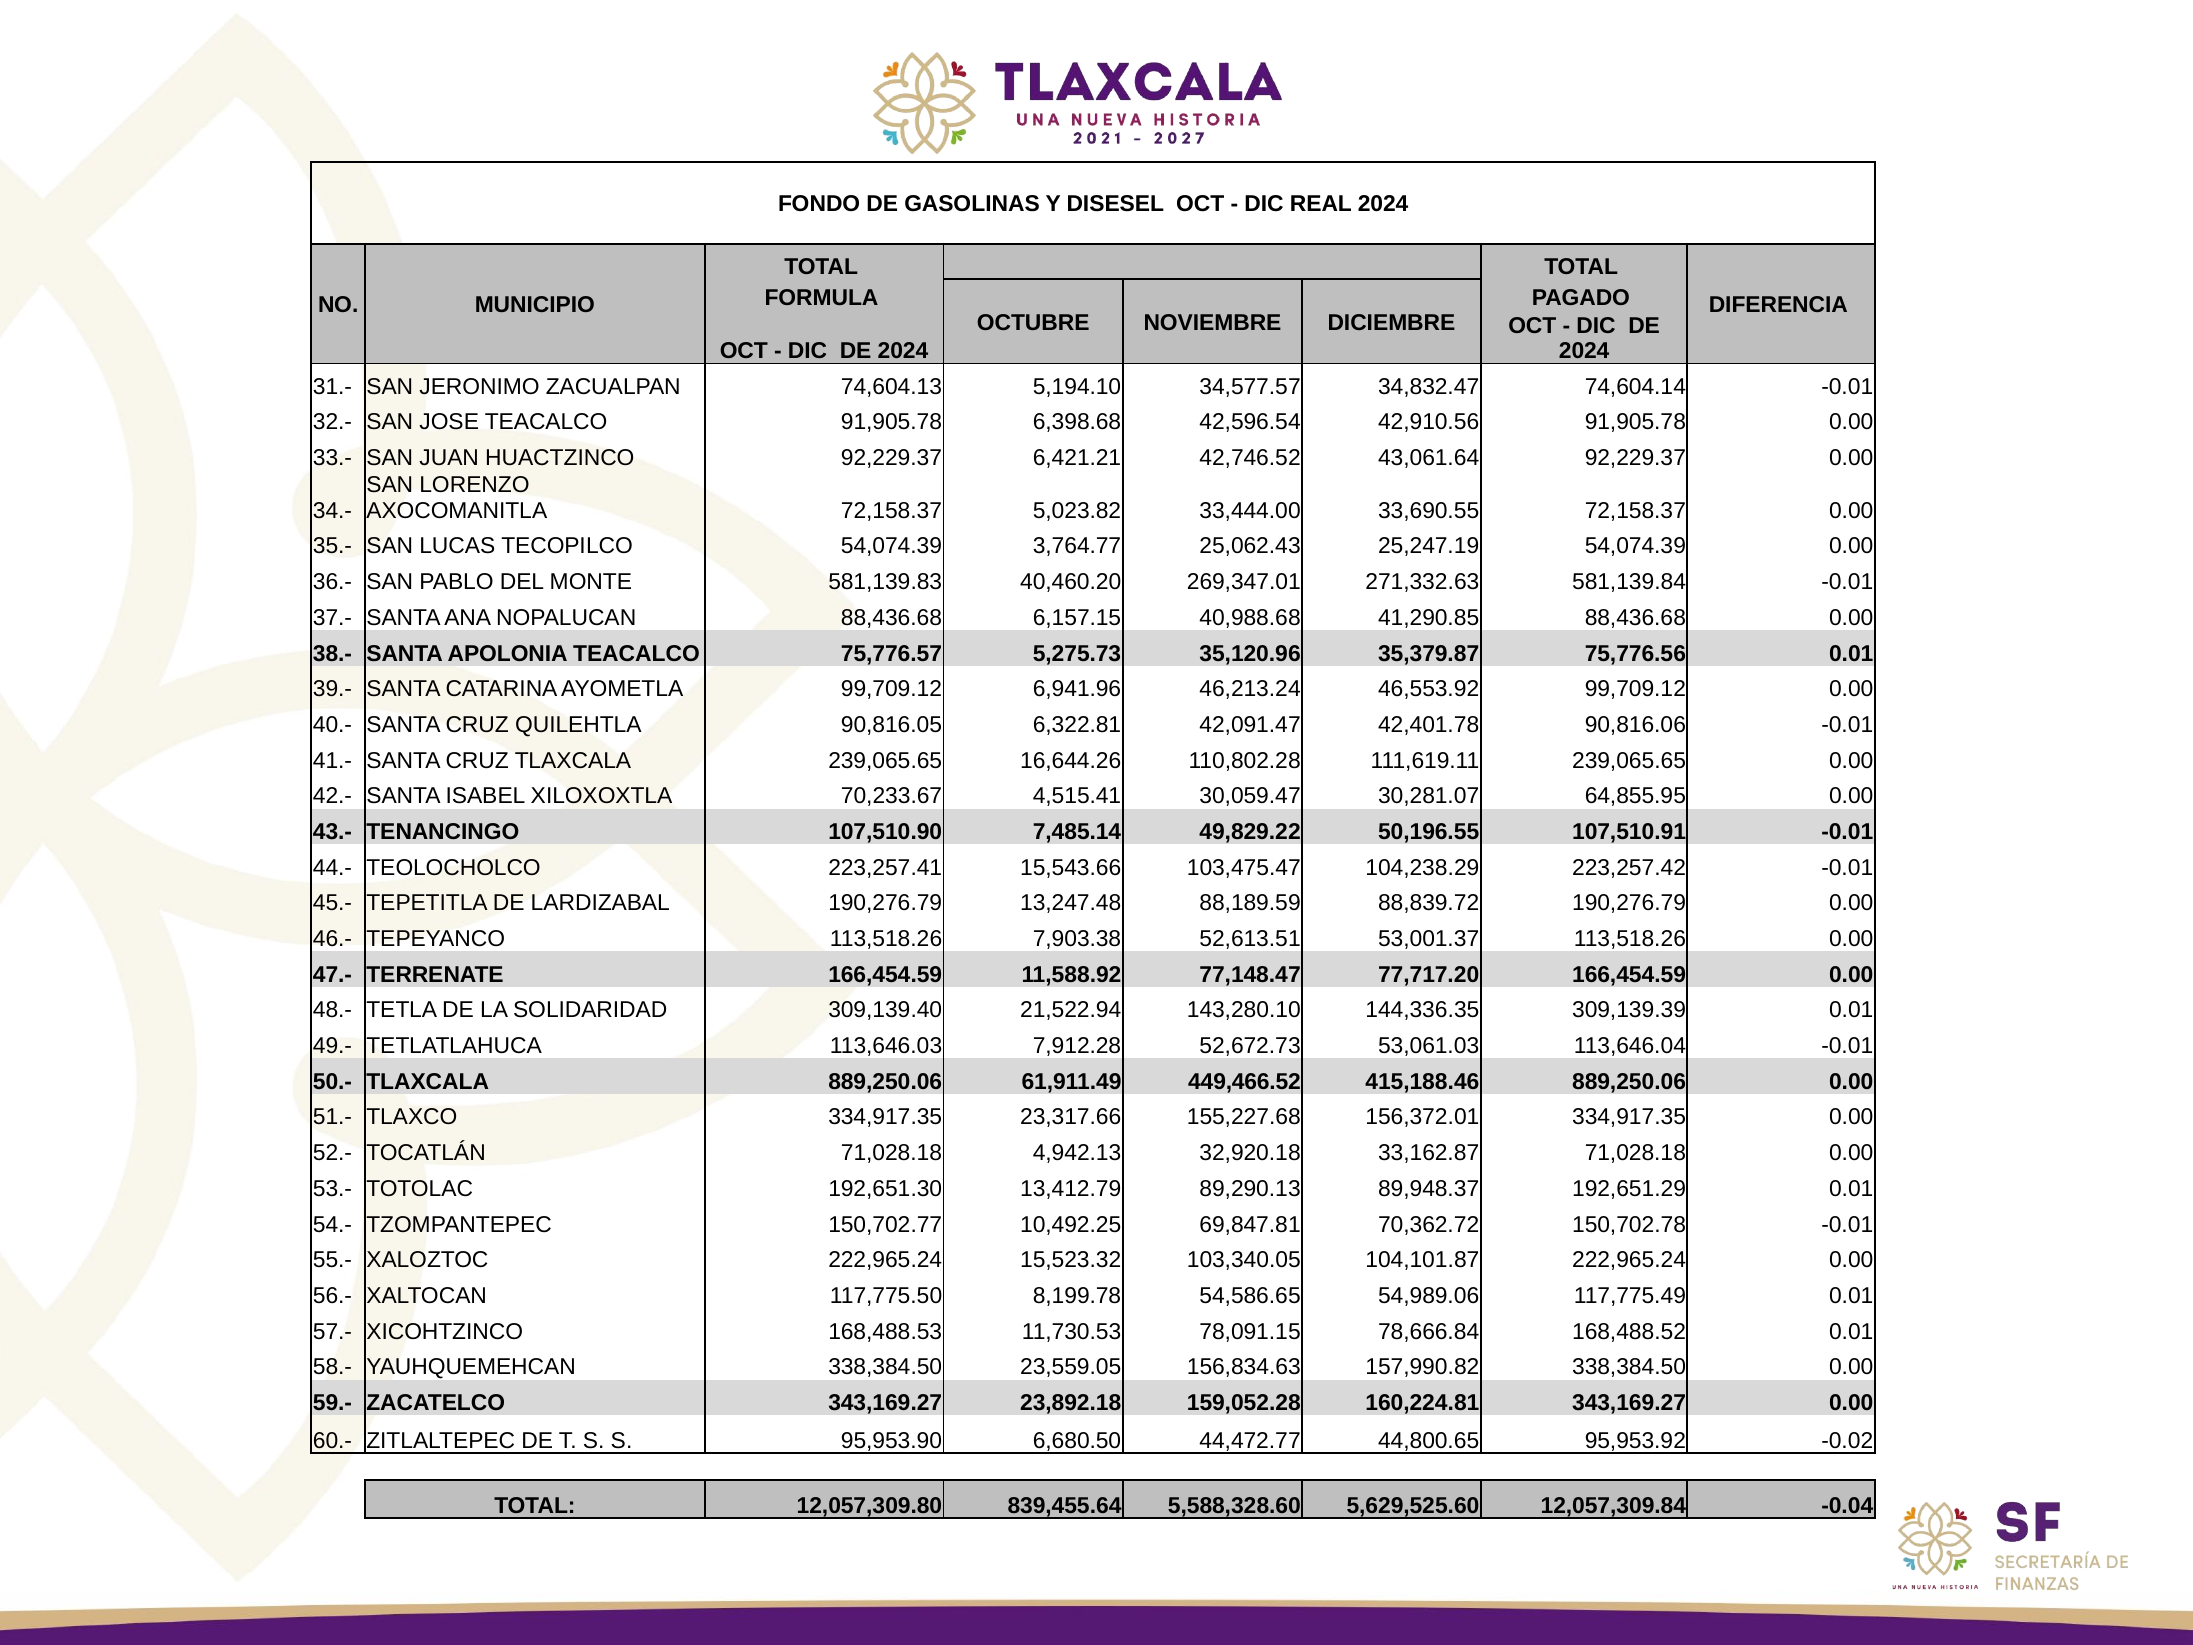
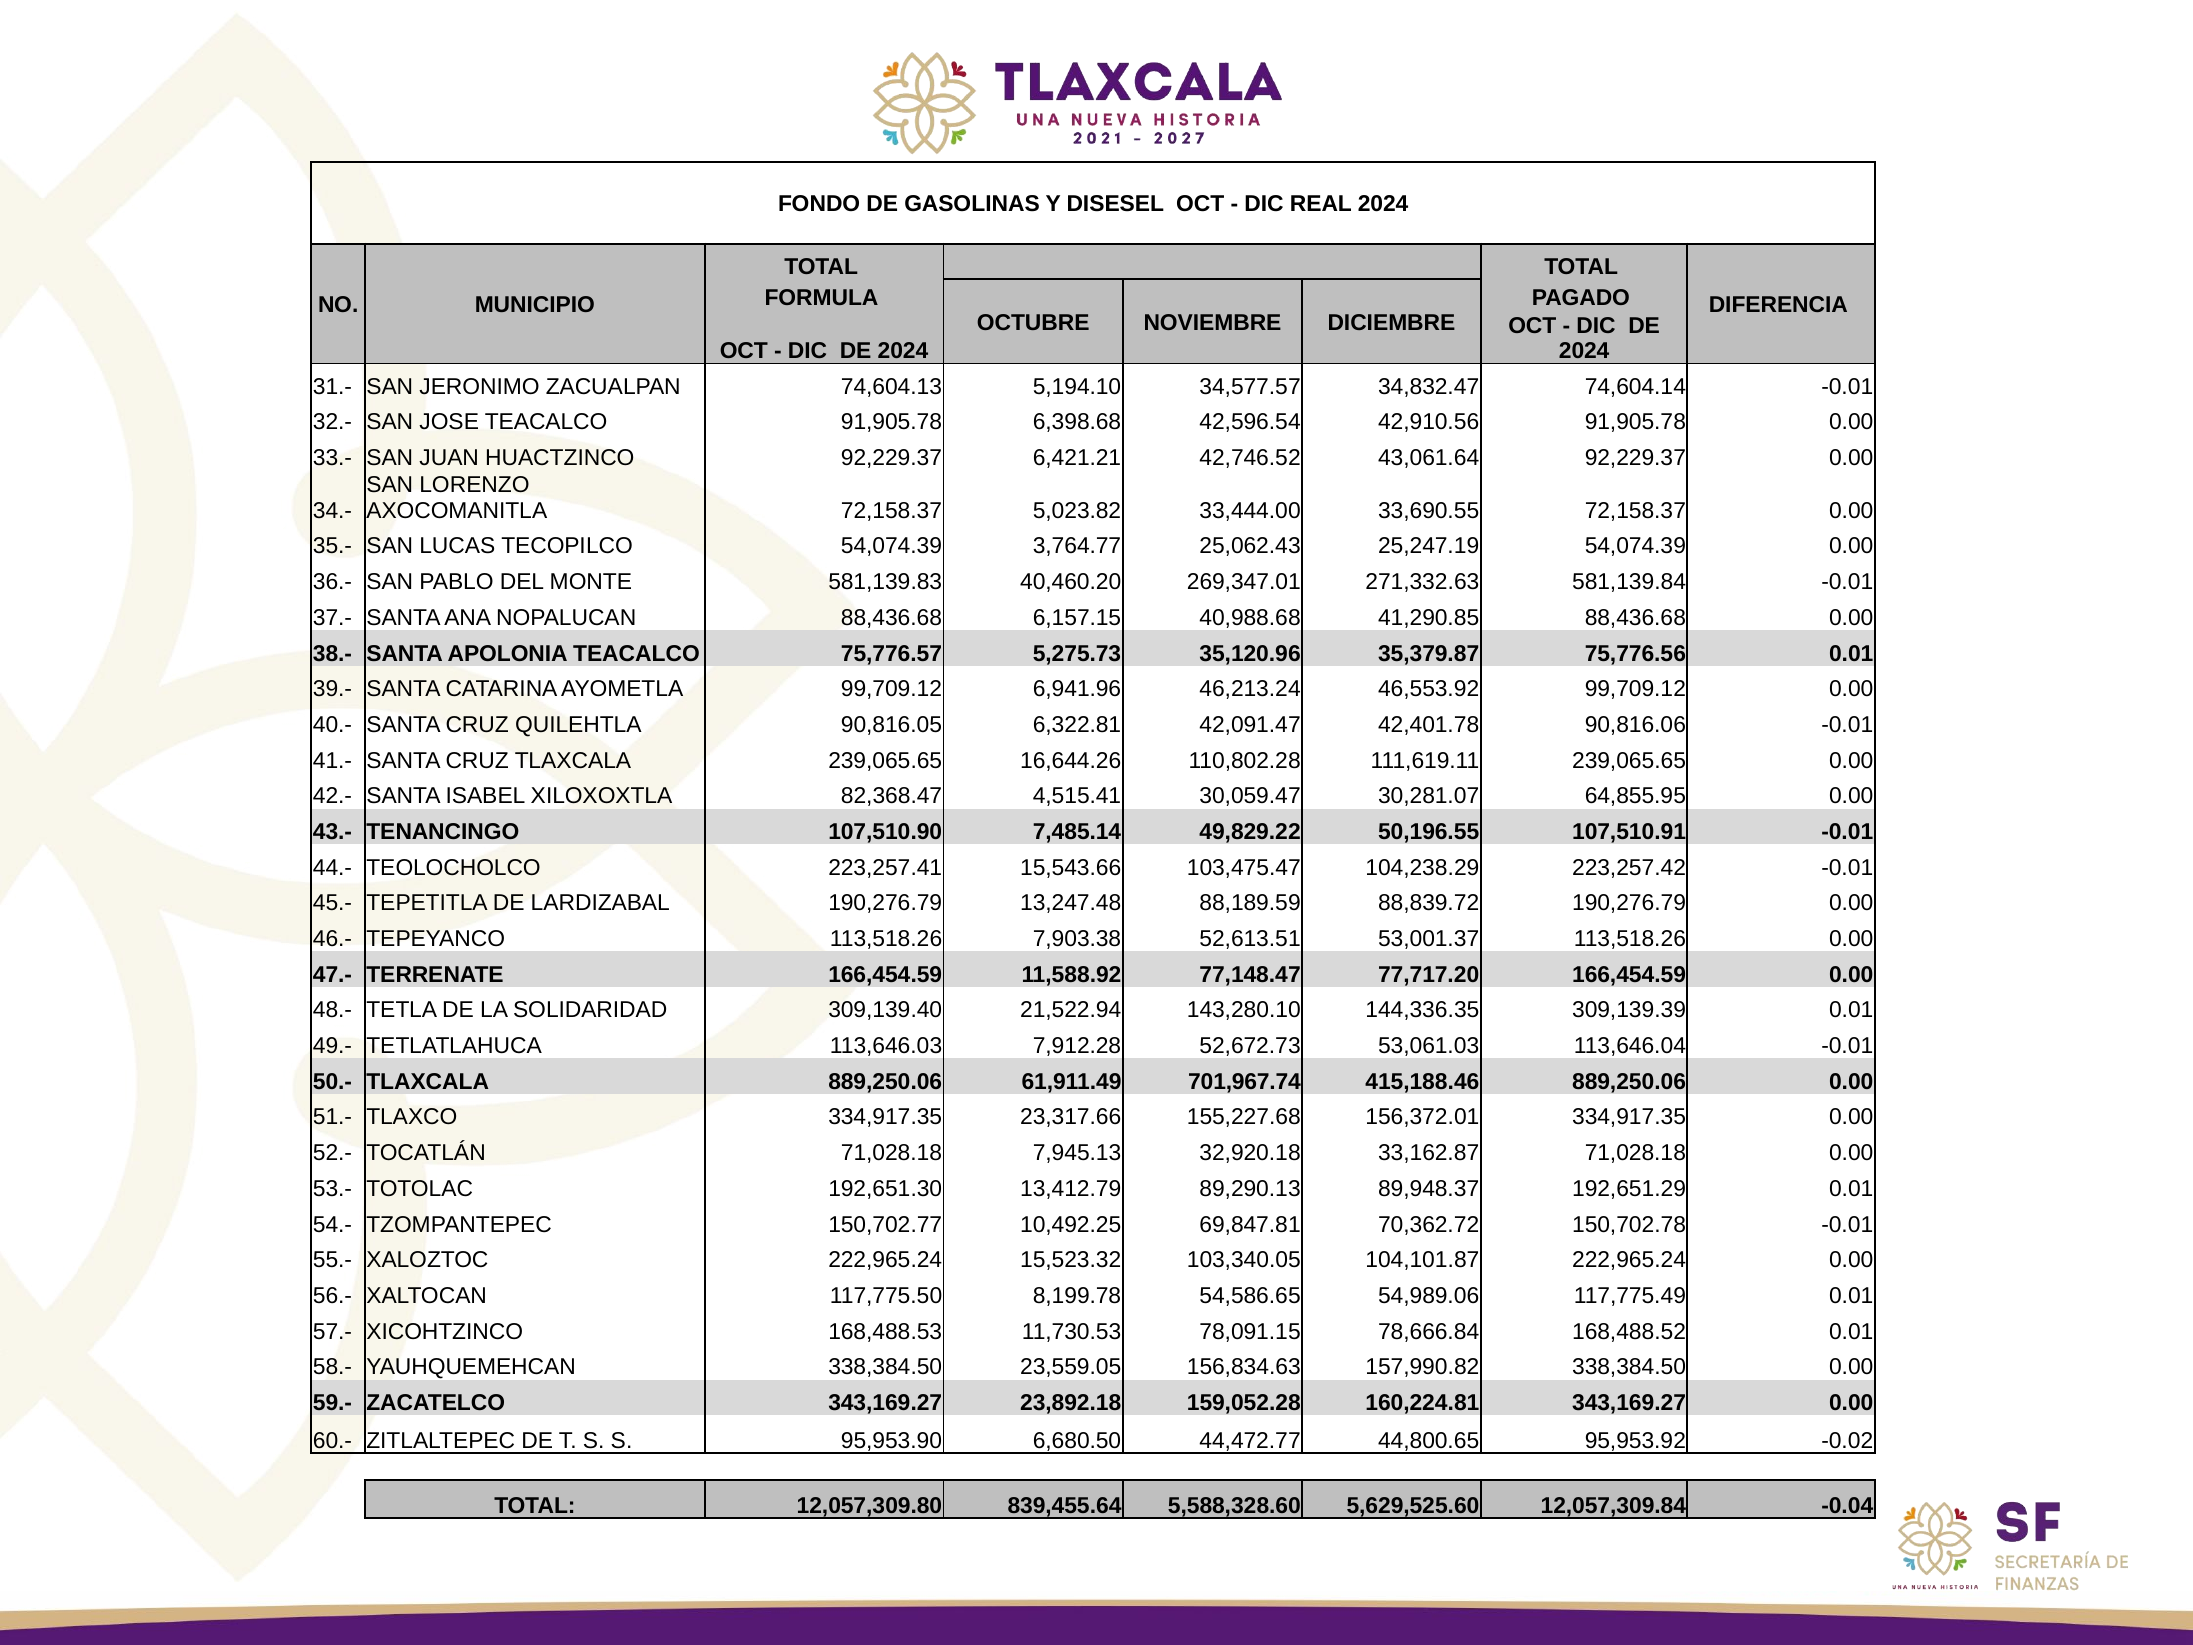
70,233.67: 70,233.67 -> 82,368.47
449,466.52: 449,466.52 -> 701,967.74
4,942.13: 4,942.13 -> 7,945.13
